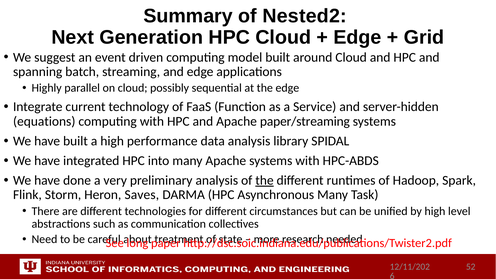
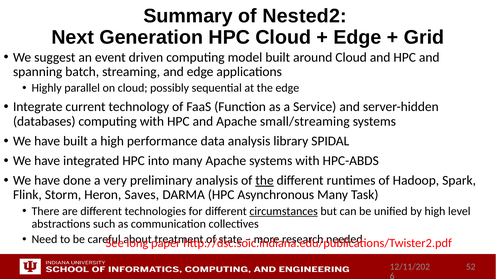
equations: equations -> databases
paper/streaming: paper/streaming -> small/streaming
circumstances underline: none -> present
